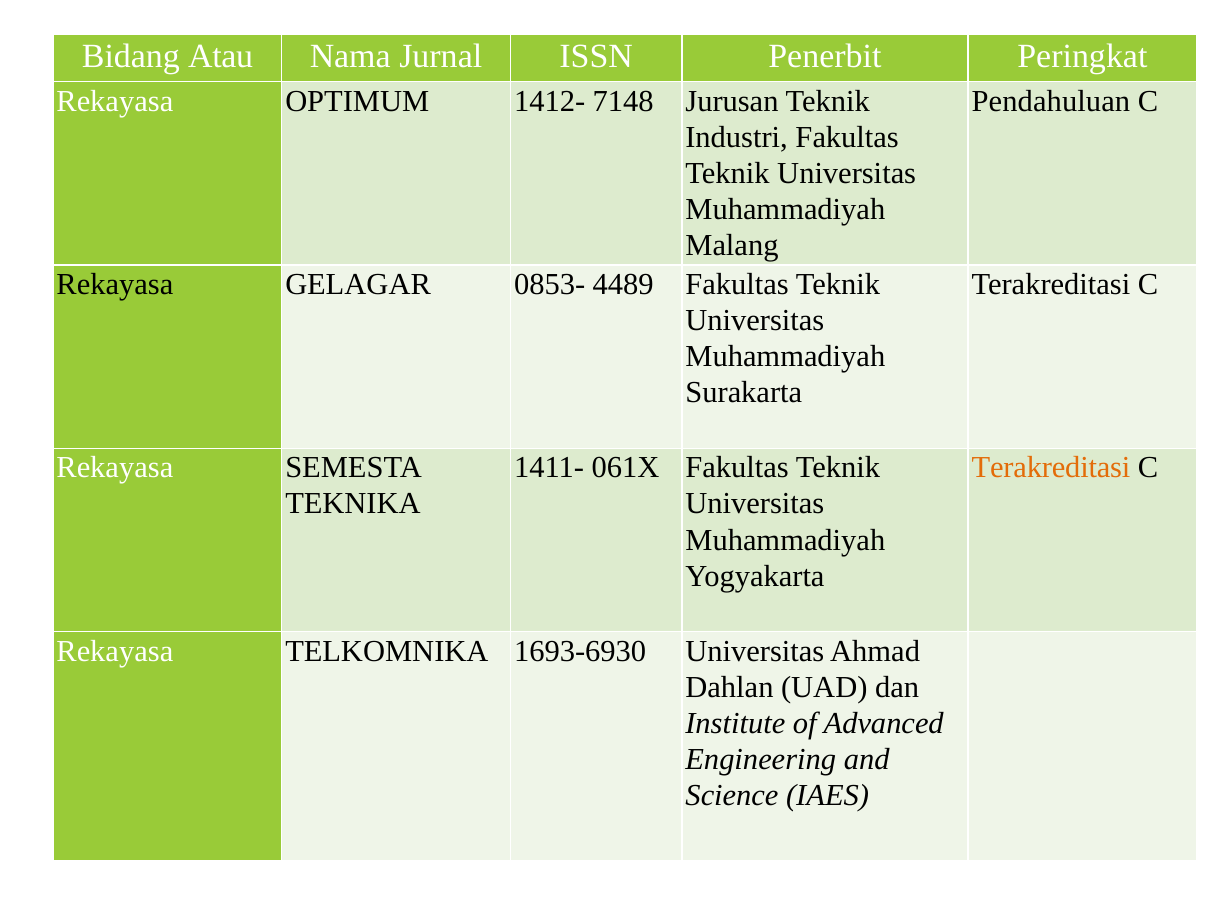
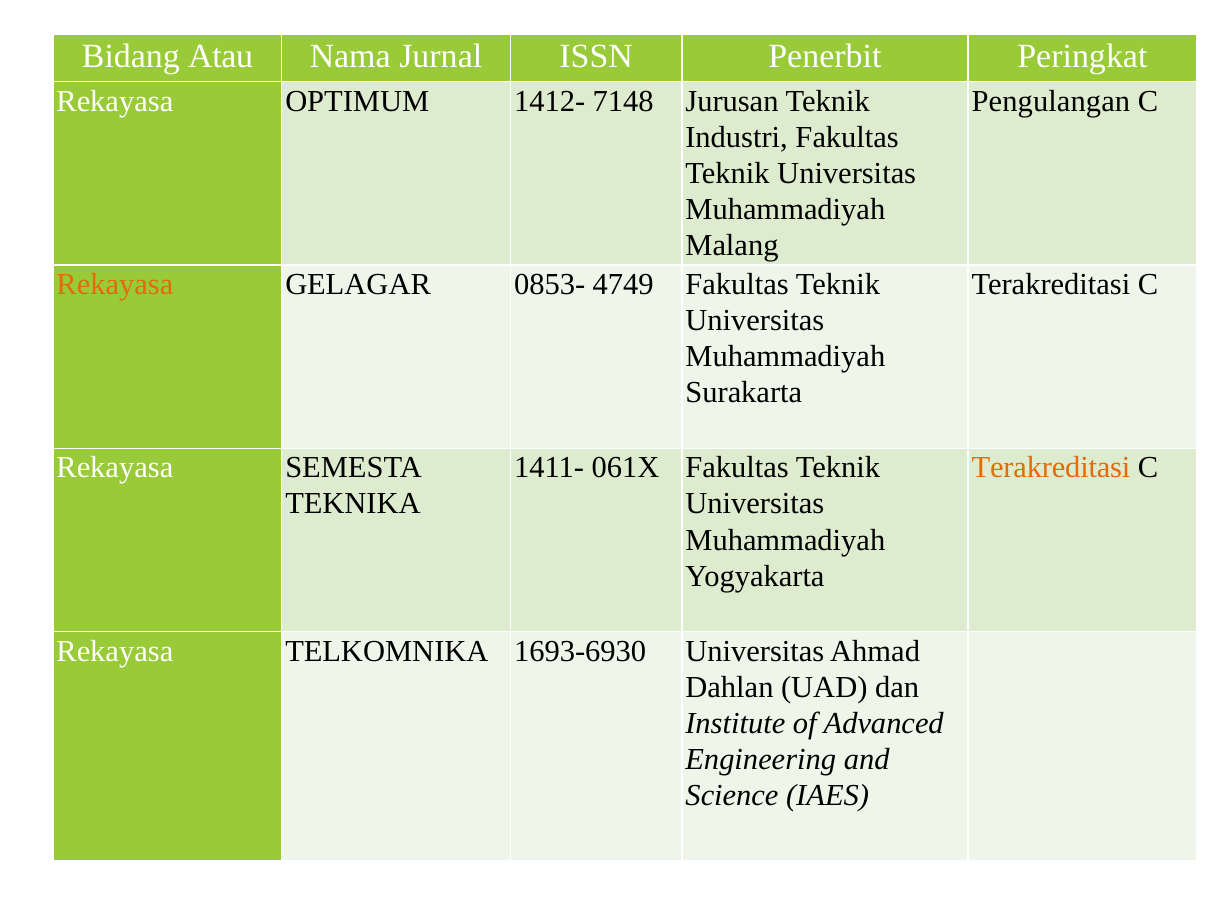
Pendahuluan: Pendahuluan -> Pengulangan
Rekayasa at (115, 285) colour: black -> orange
4489: 4489 -> 4749
